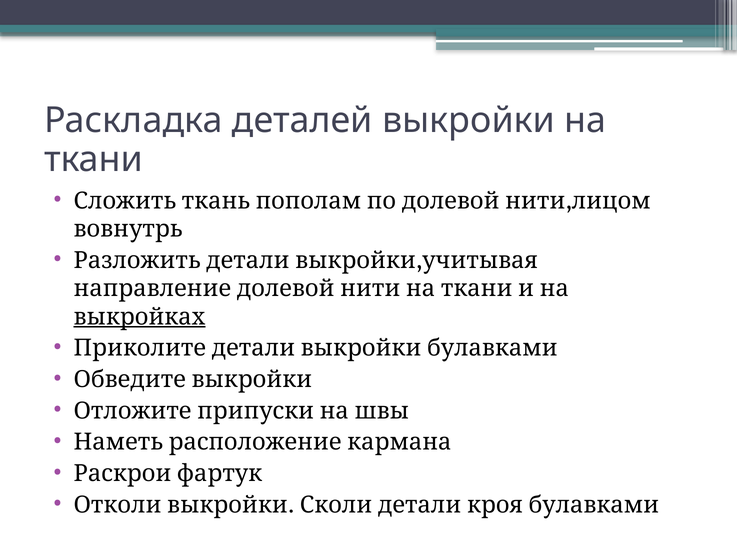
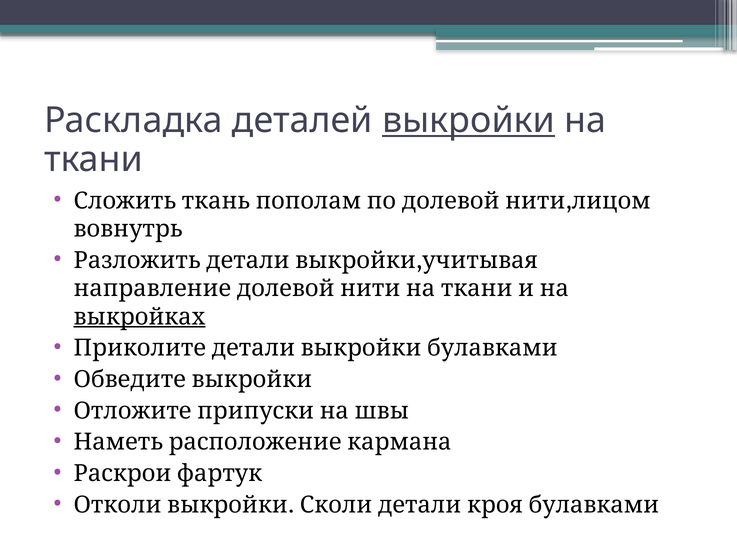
выкройки underline: none -> present
